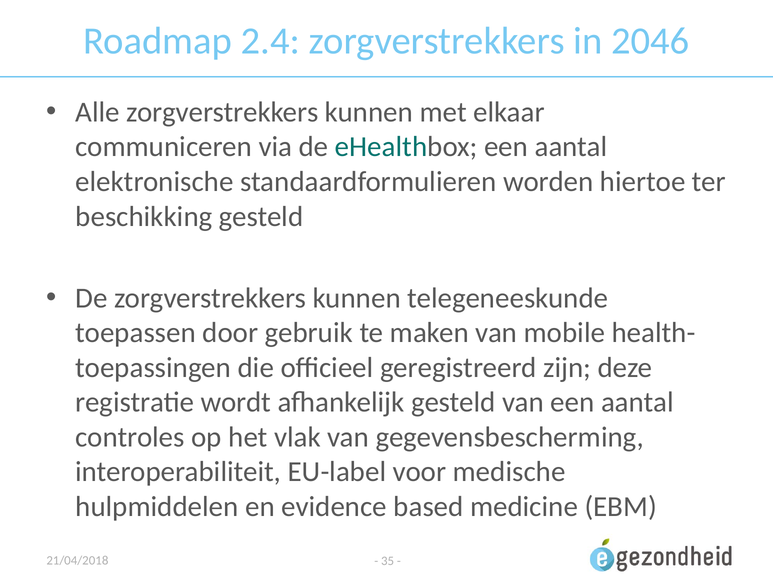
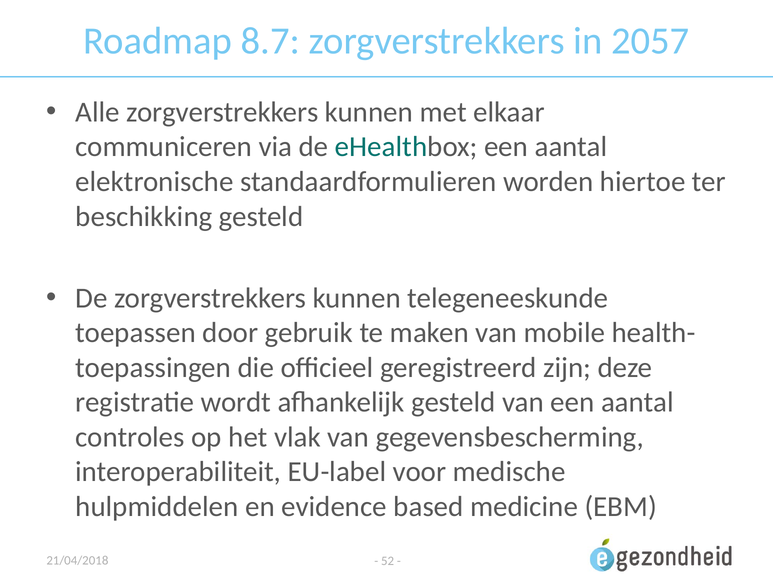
2.4: 2.4 -> 8.7
2046: 2046 -> 2057
35: 35 -> 52
